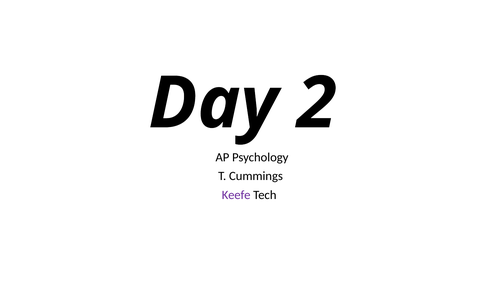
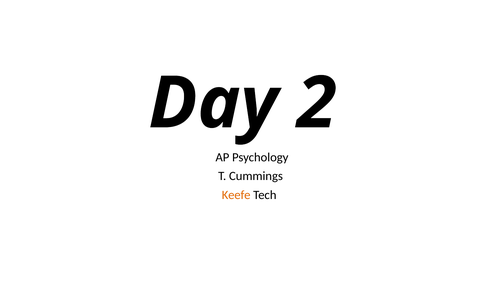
Keefe colour: purple -> orange
